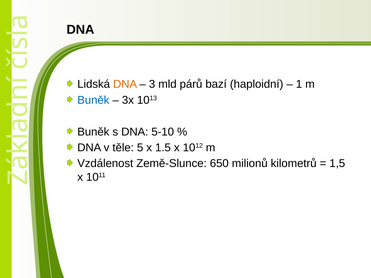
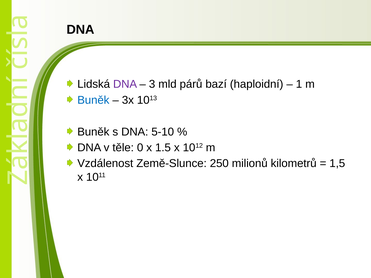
DNA at (125, 84) colour: orange -> purple
5: 5 -> 0
650: 650 -> 250
